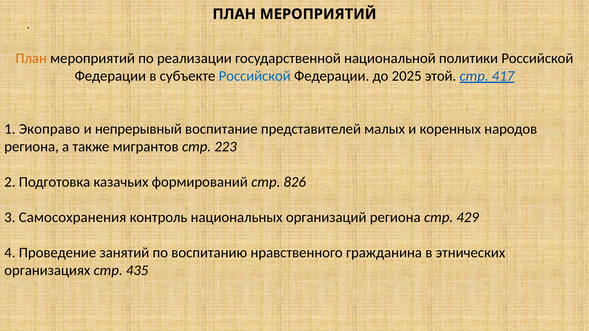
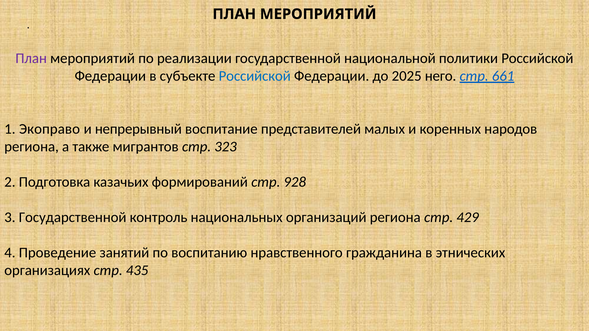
План at (31, 58) colour: orange -> purple
этой: этой -> него
417: 417 -> 661
223: 223 -> 323
826: 826 -> 928
3 Самосохранения: Самосохранения -> Государственной
